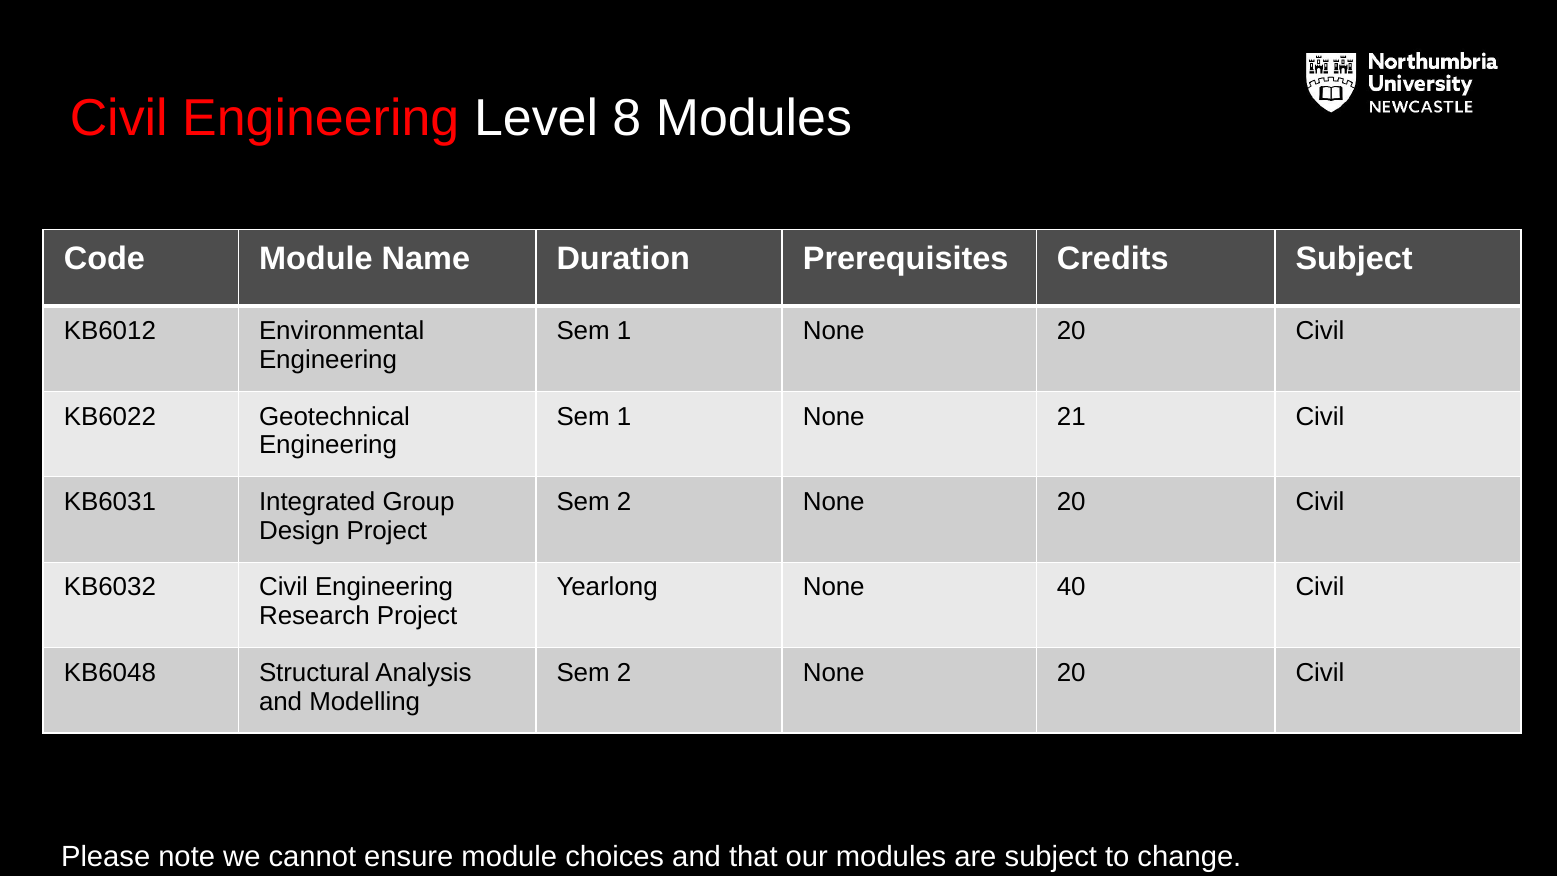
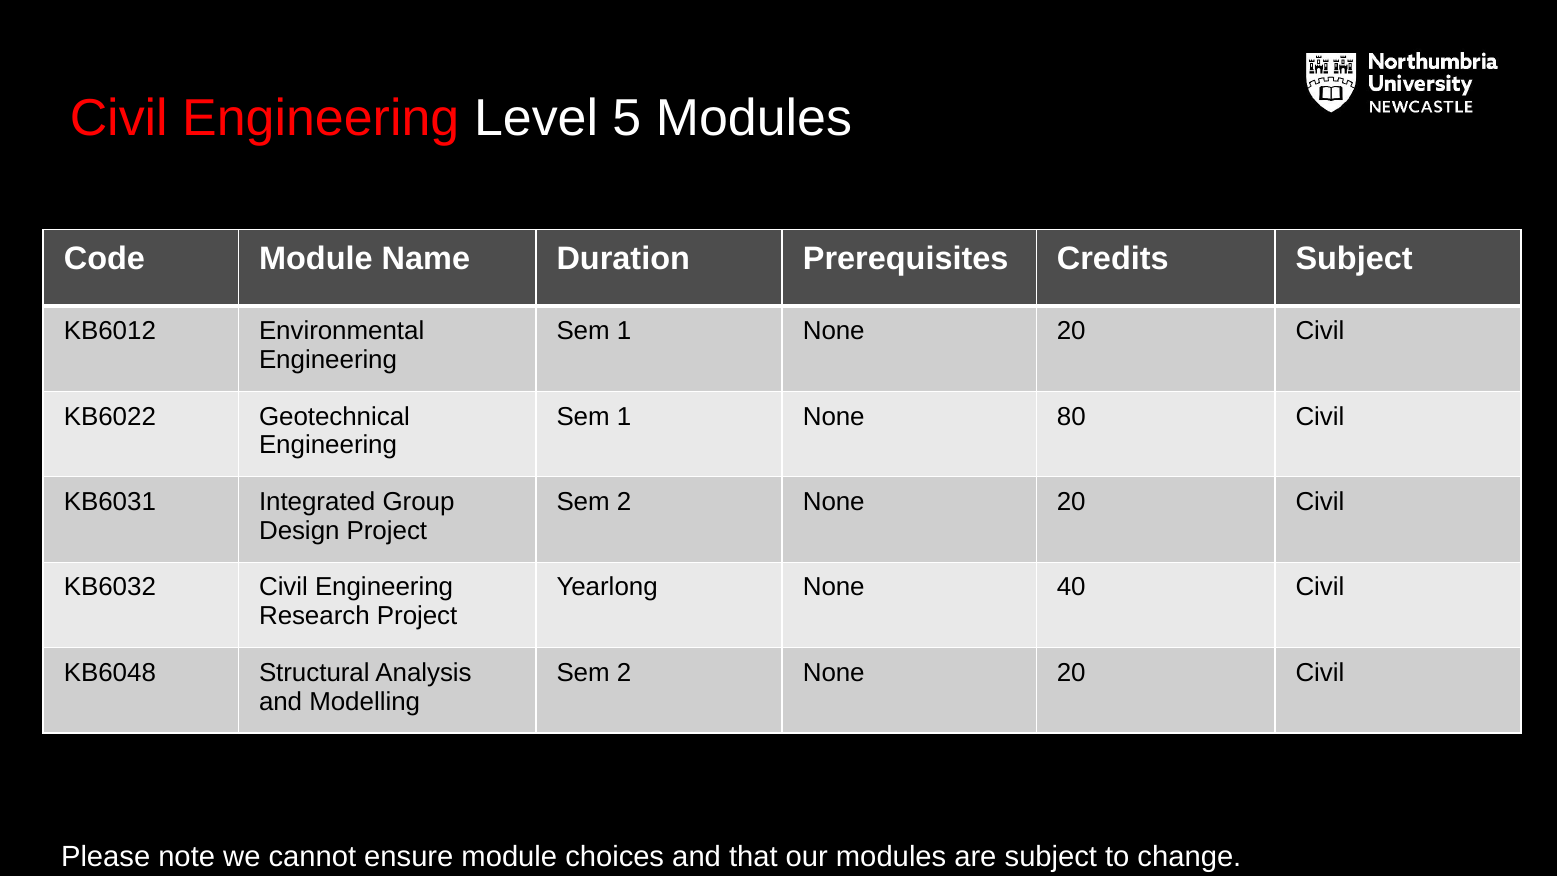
8: 8 -> 5
21: 21 -> 80
